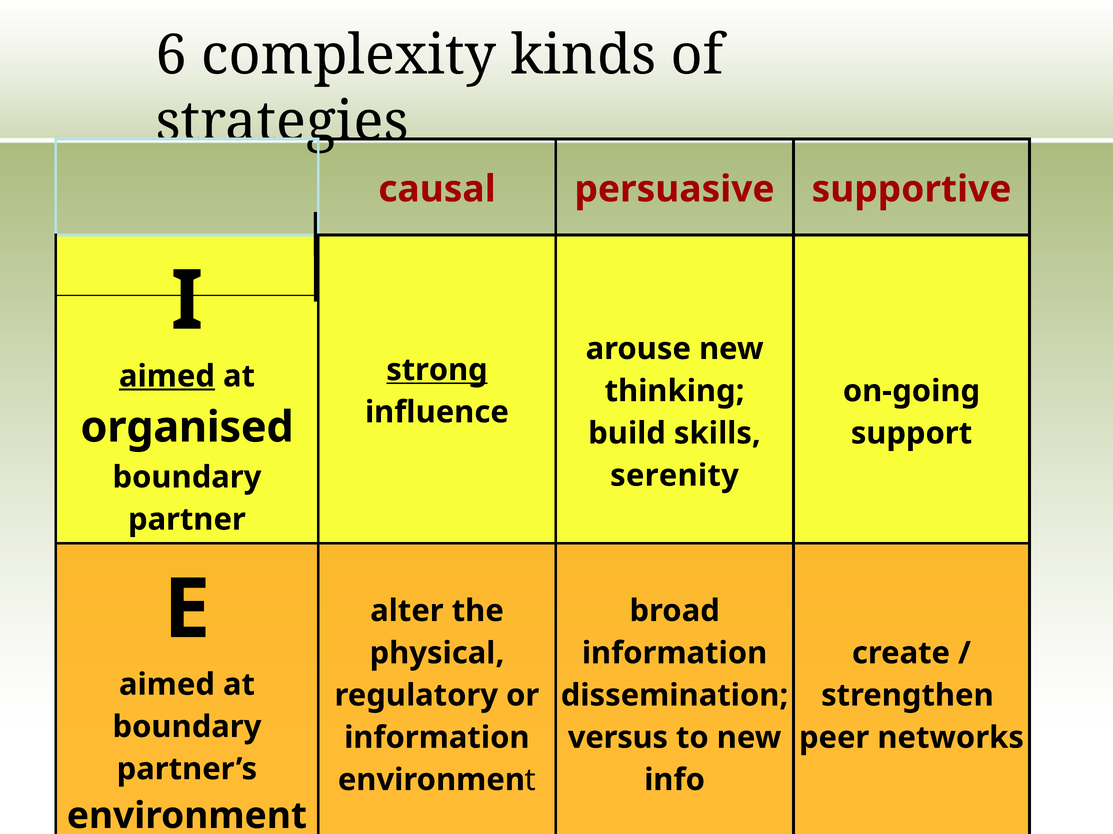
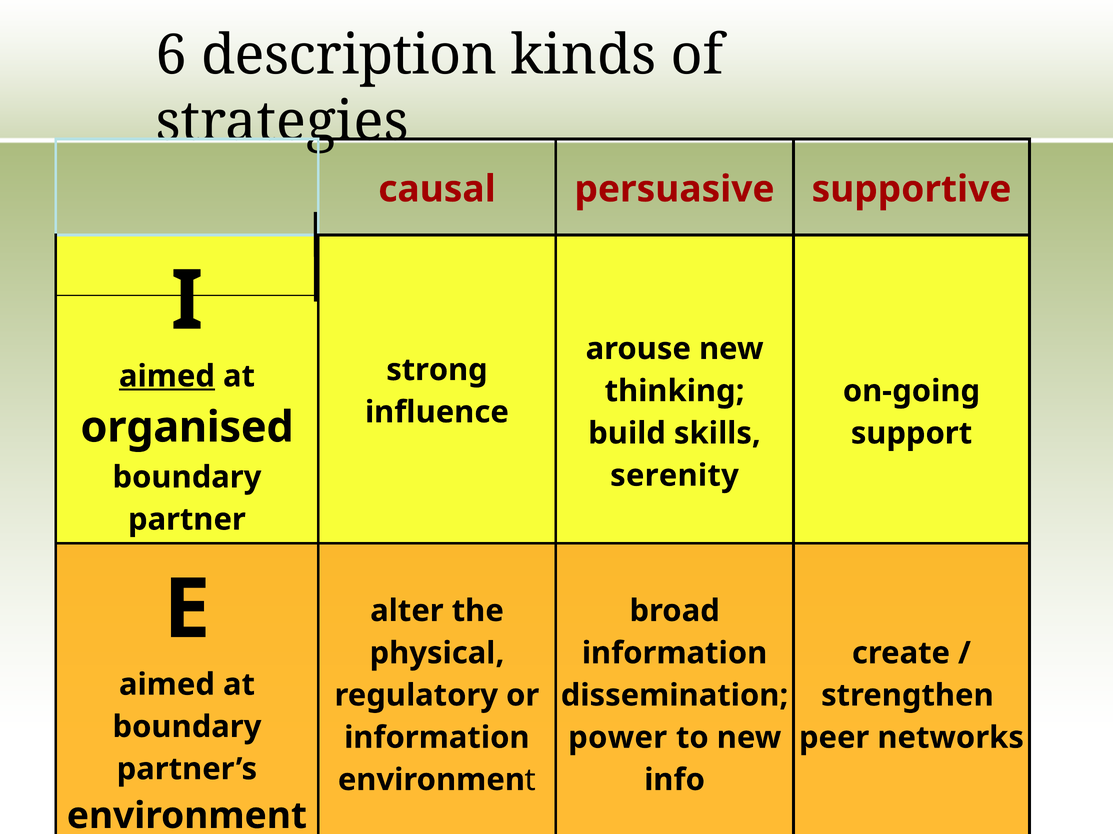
complexity: complexity -> description
strong underline: present -> none
versus: versus -> power
